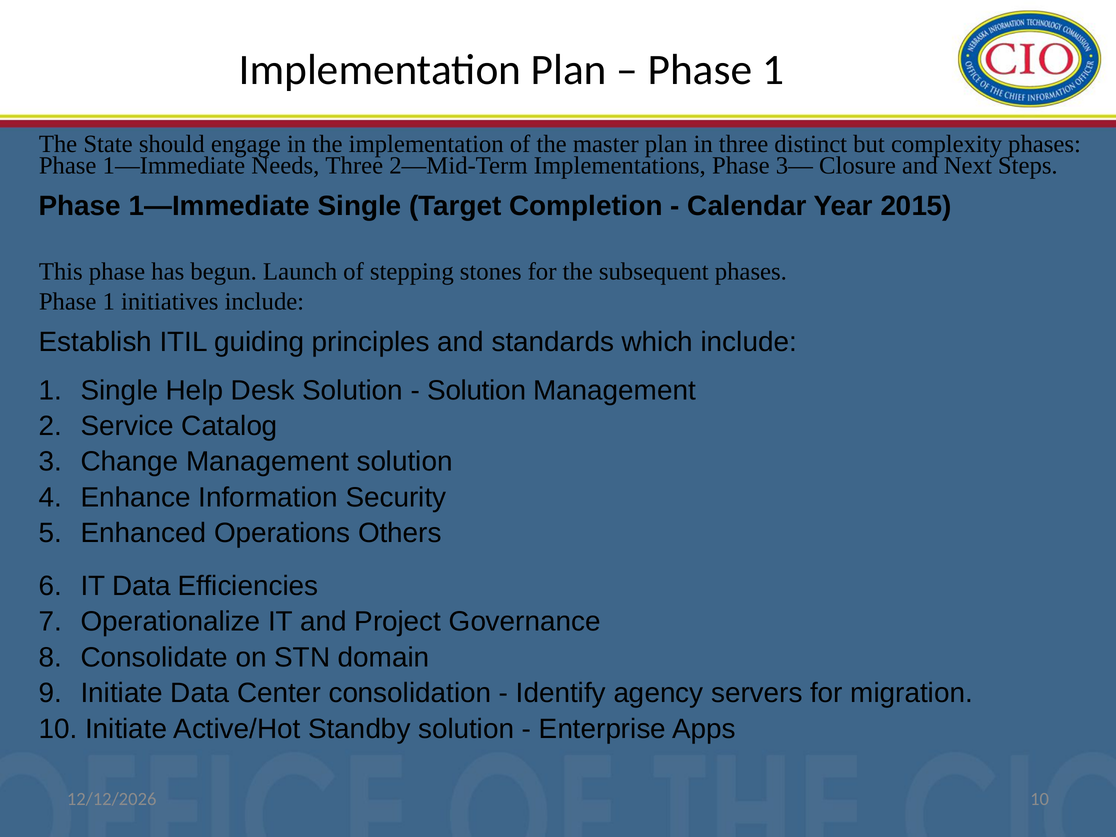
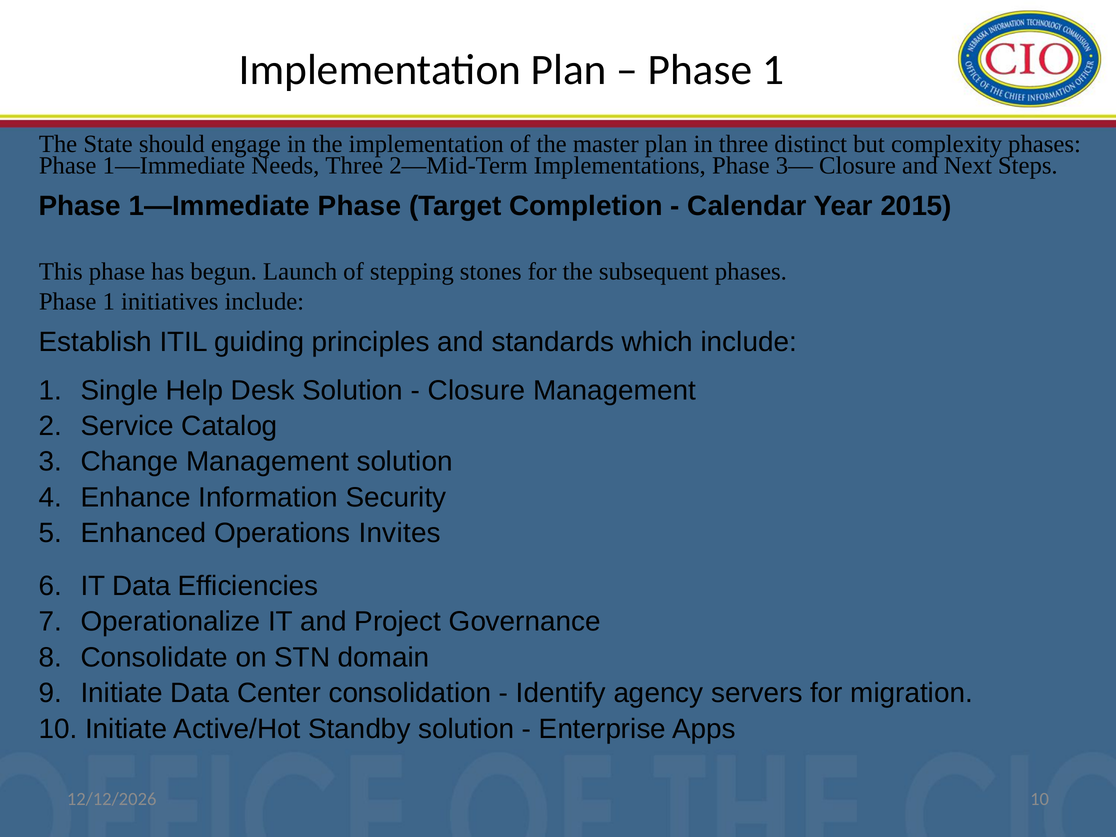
1—Immediate Single: Single -> Phase
Solution at (477, 390): Solution -> Closure
Others: Others -> Invites
